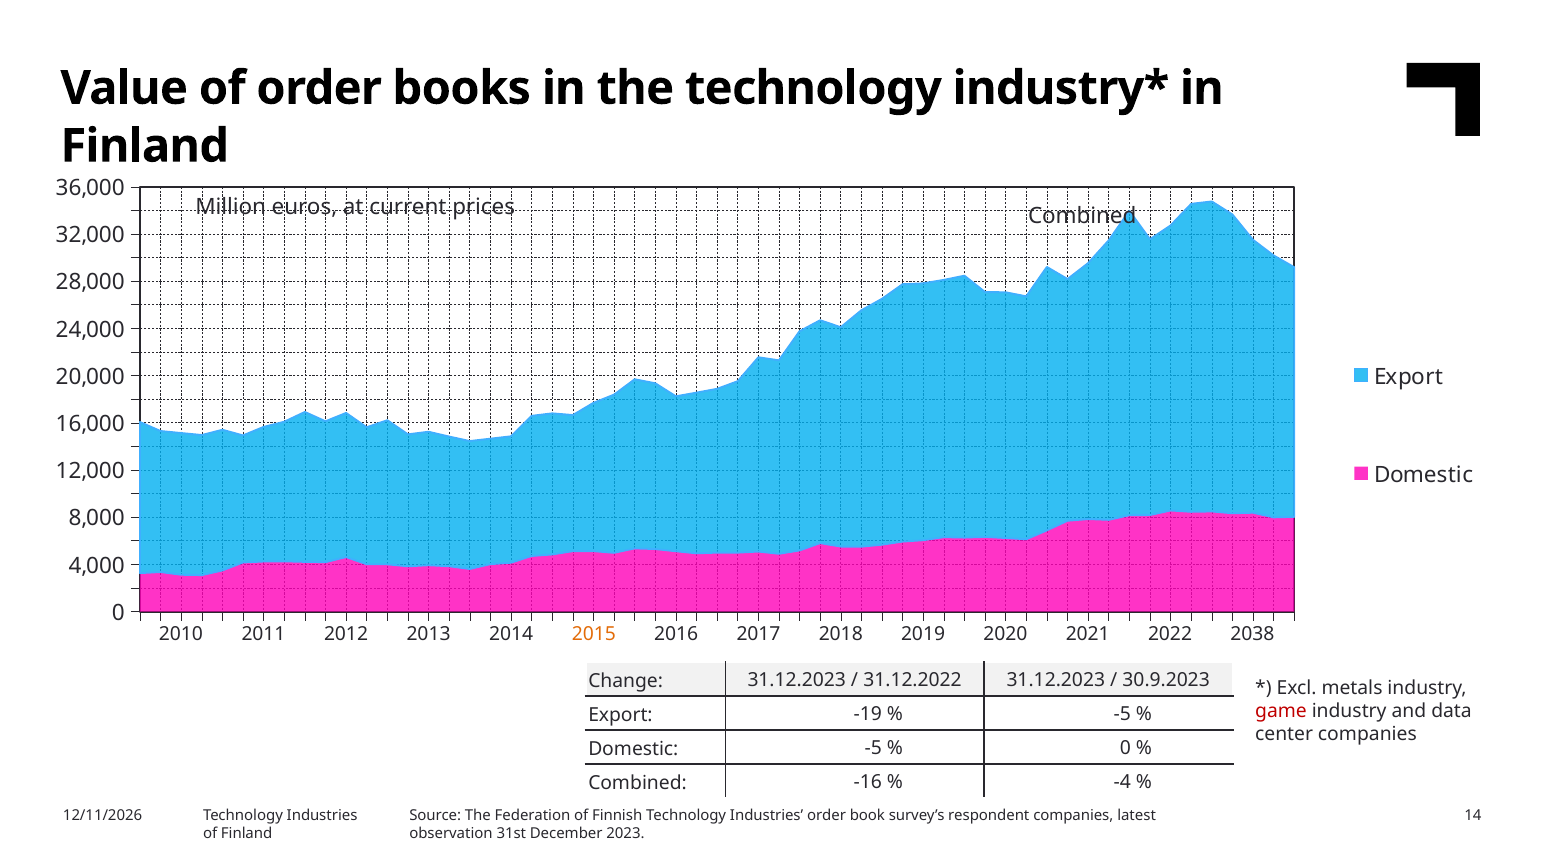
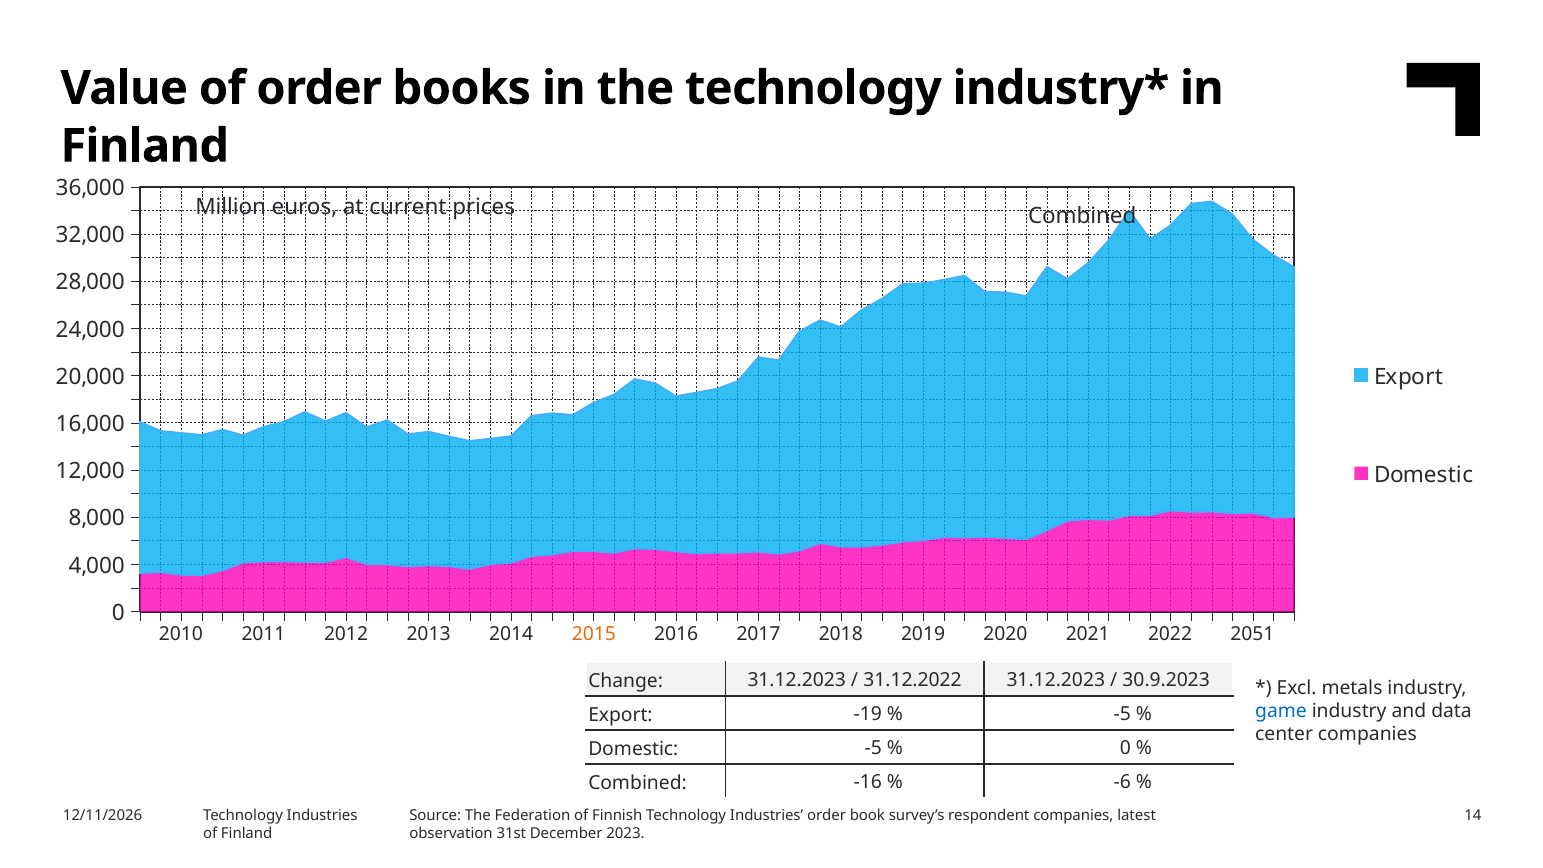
2038: 2038 -> 2051
game colour: red -> blue
-4: -4 -> -6
